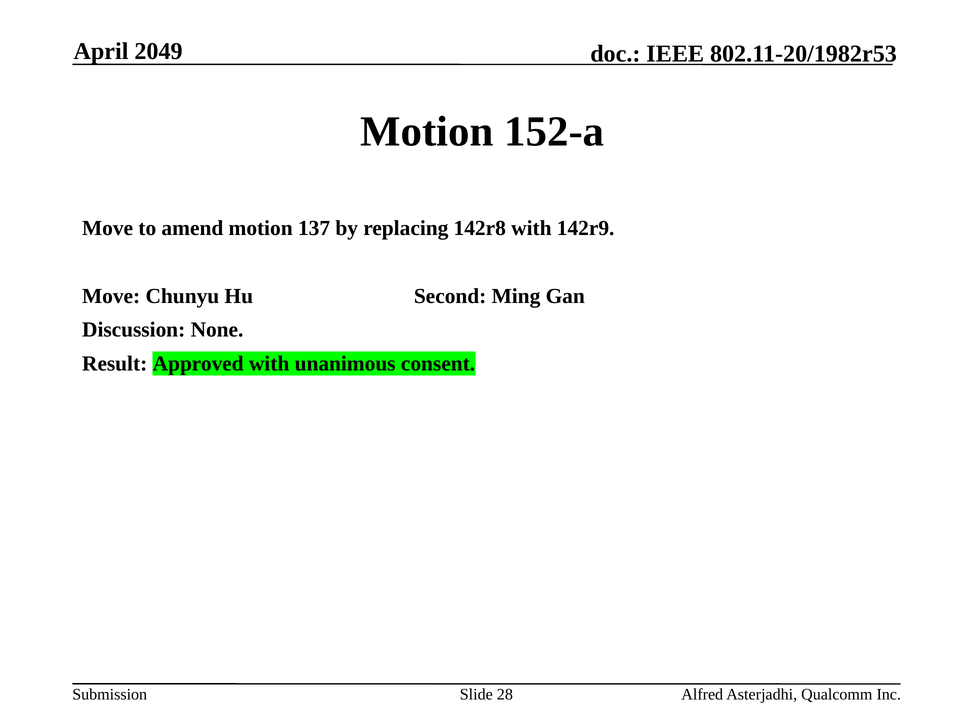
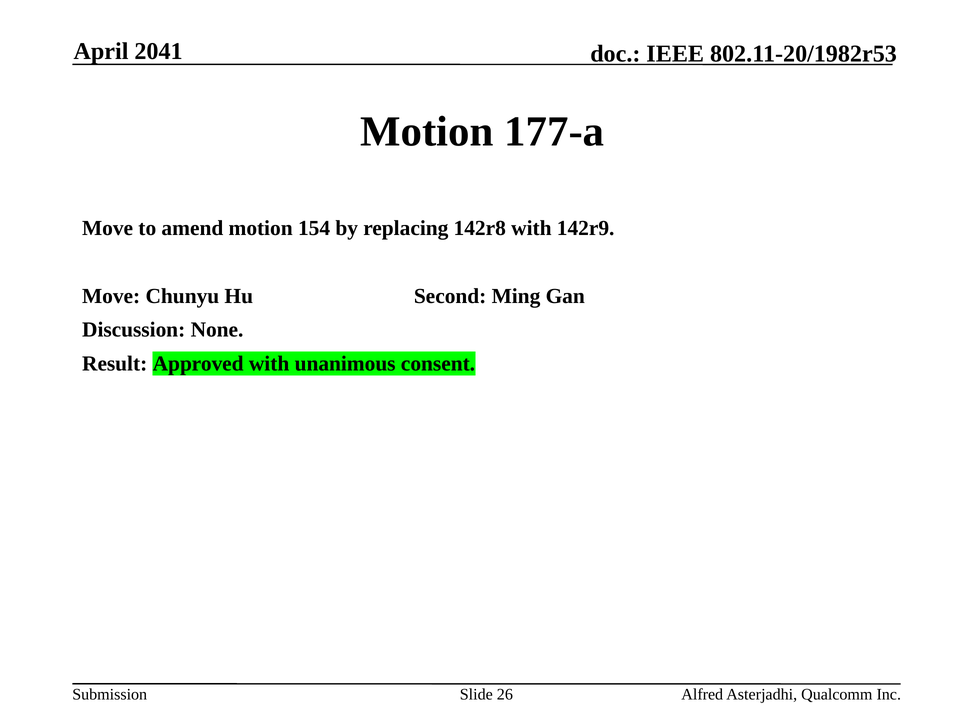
2049: 2049 -> 2041
152-a: 152-a -> 177-a
137: 137 -> 154
28: 28 -> 26
